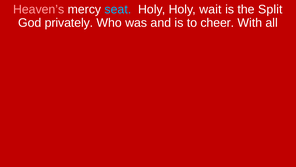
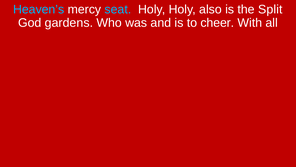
Heaven’s colour: pink -> light blue
wait: wait -> also
privately: privately -> gardens
